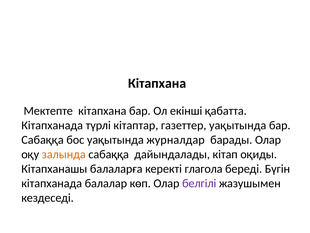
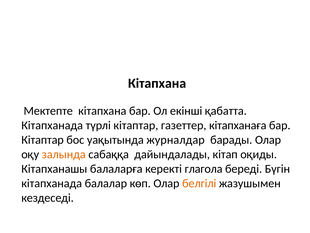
газеттер уақытында: уақытында -> кітапханаға
Сабаққа at (43, 140): Сабаққа -> Кітаптар
белгілі colour: purple -> orange
